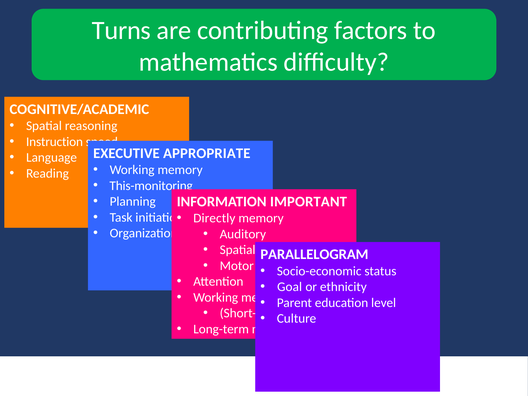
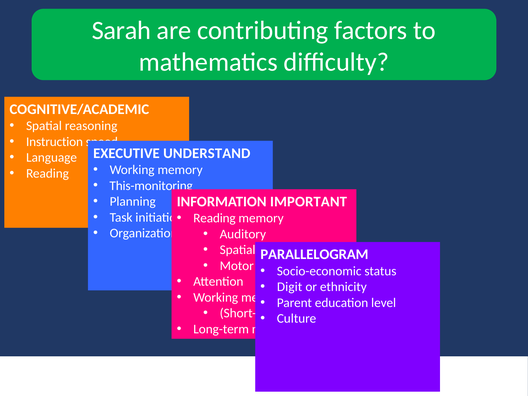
Turns: Turns -> Sarah
APPROPRIATE: APPROPRIATE -> UNDERSTAND
Directly at (214, 218): Directly -> Reading
Goal: Goal -> Digit
